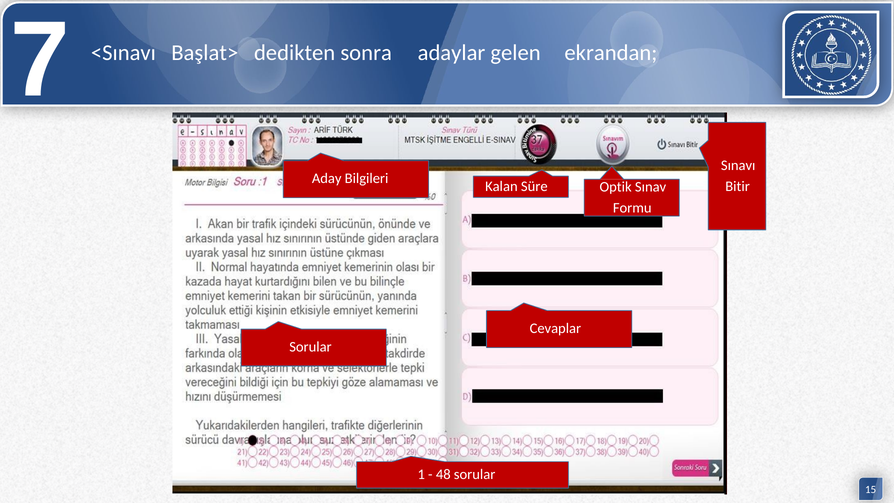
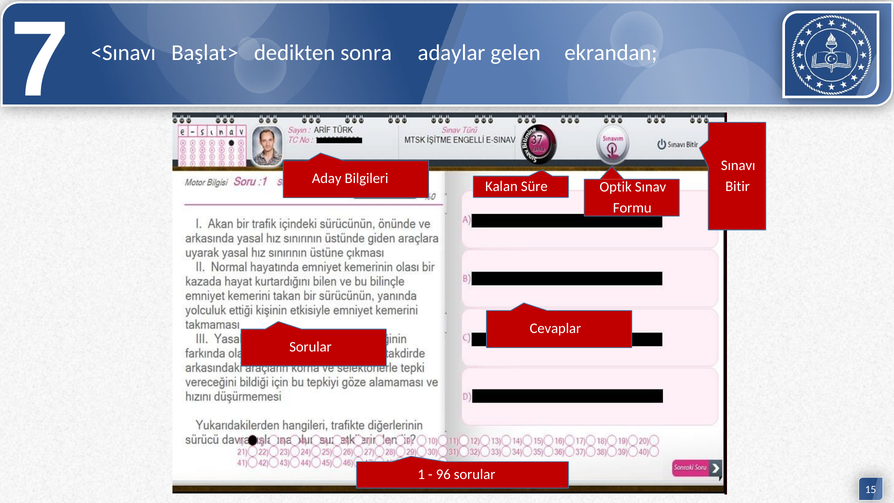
48: 48 -> 96
